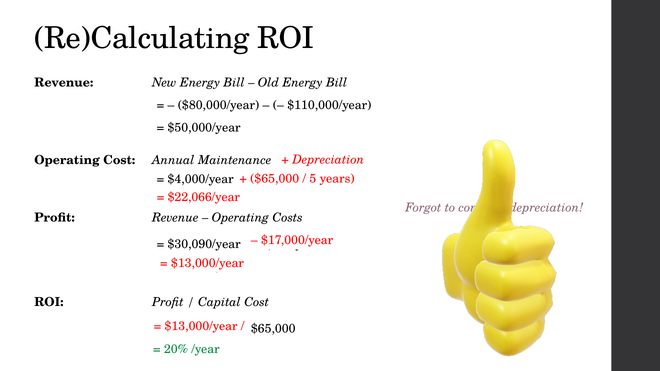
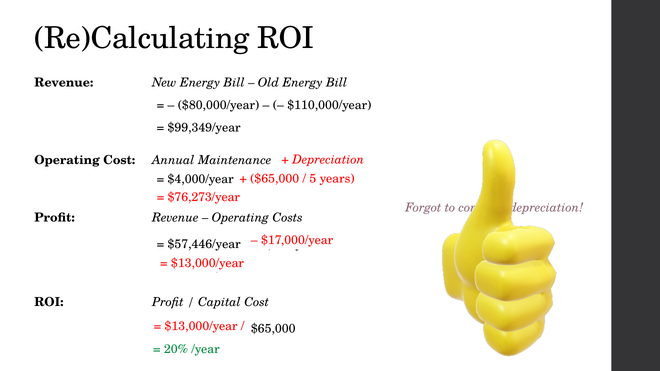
$50,000/year: $50,000/year -> $99,349/year
$22,066/year: $22,066/year -> $76,273/year
$30,090/year: $30,090/year -> $57,446/year
